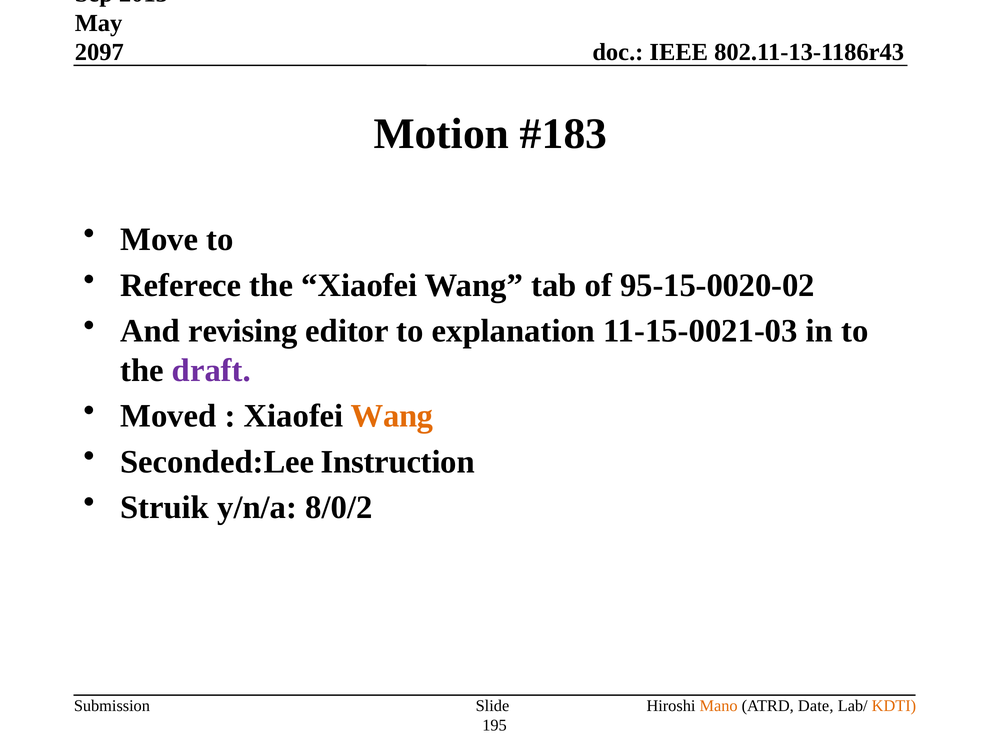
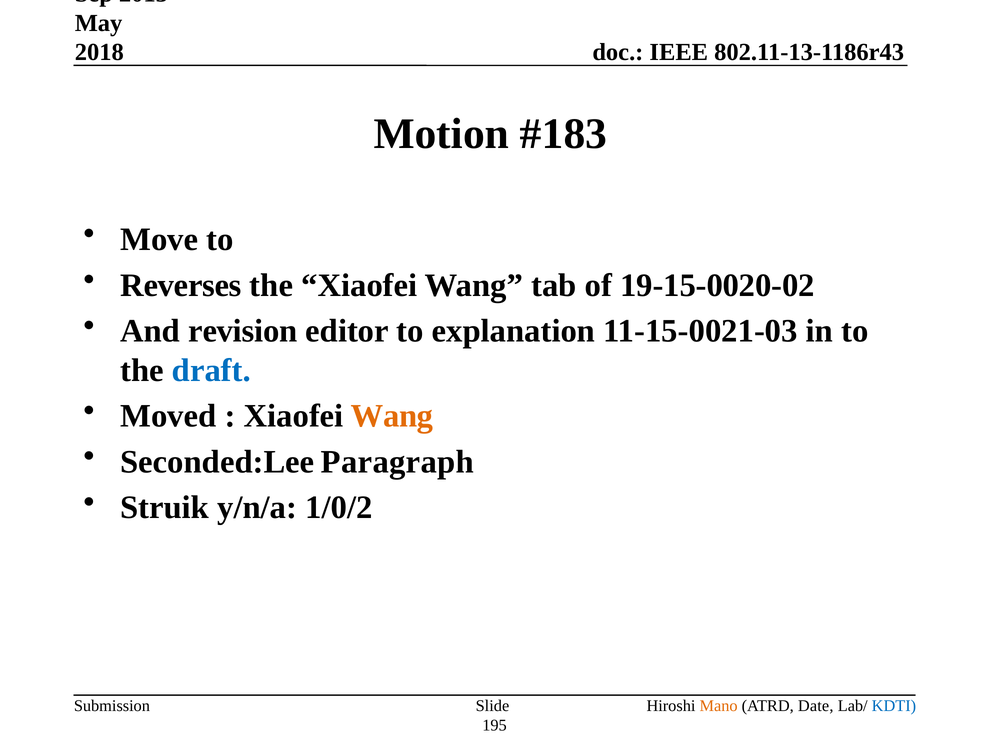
2097: 2097 -> 2018
Referece: Referece -> Reverses
95-15-0020-02: 95-15-0020-02 -> 19-15-0020-02
revising: revising -> revision
draft colour: purple -> blue
Instruction: Instruction -> Paragraph
8/0/2: 8/0/2 -> 1/0/2
KDTI colour: orange -> blue
